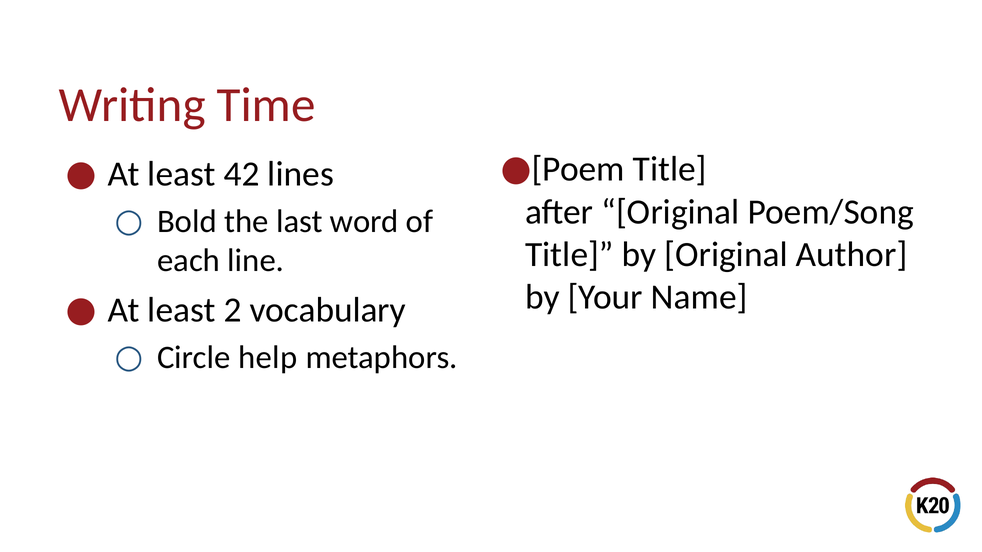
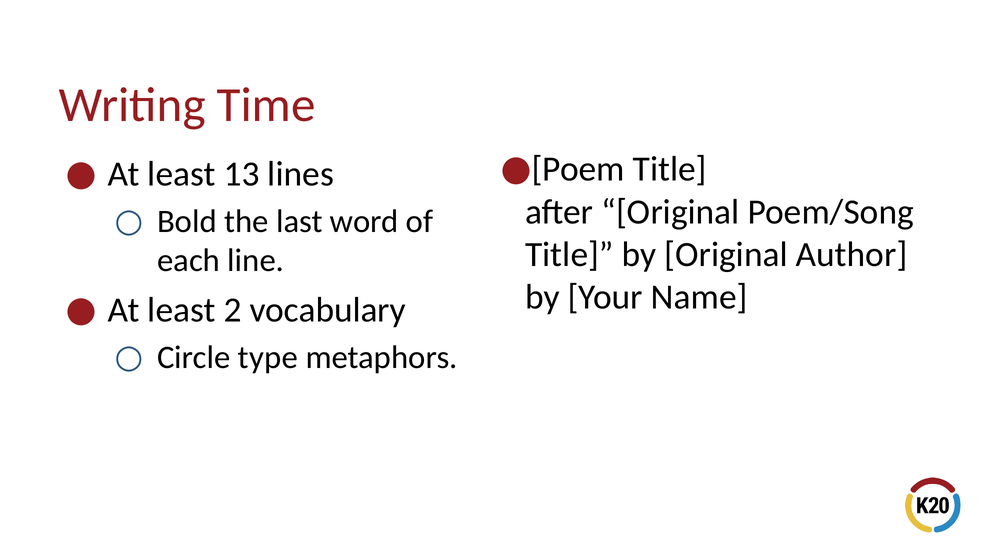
42: 42 -> 13
help: help -> type
